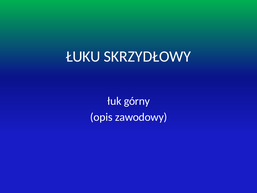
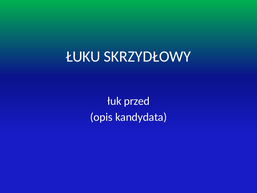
górny: górny -> przed
zawodowy: zawodowy -> kandydata
